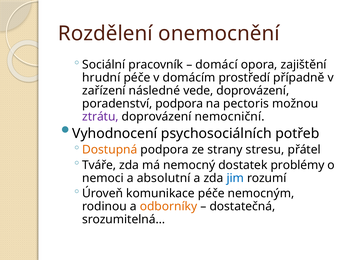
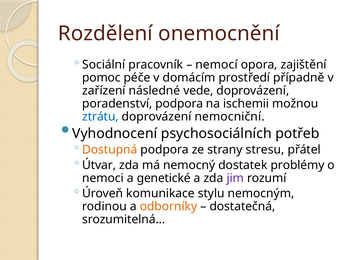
domácí: domácí -> nemocí
hrudní: hrudní -> pomoc
pectoris: pectoris -> ischemii
ztrátu colour: purple -> blue
Tváře: Tváře -> Útvar
absolutní: absolutní -> genetické
jim colour: blue -> purple
komunikace péče: péče -> stylu
